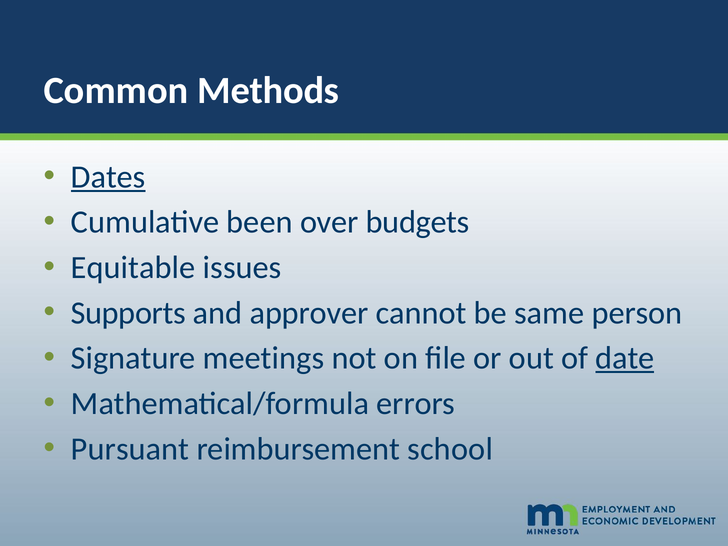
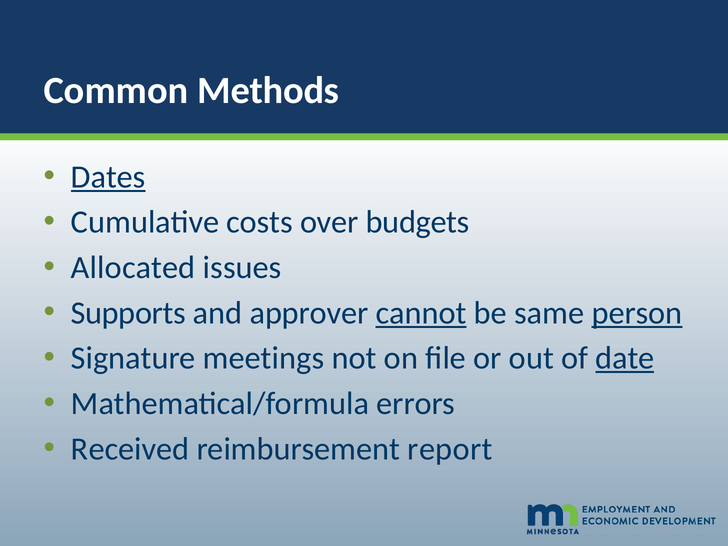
been: been -> costs
Equitable: Equitable -> Allocated
cannot underline: none -> present
person underline: none -> present
Pursuant: Pursuant -> Received
school: school -> report
